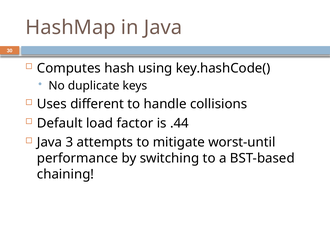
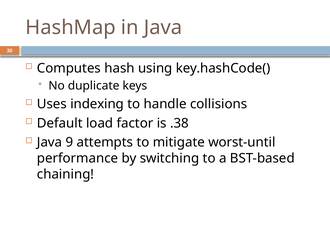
different: different -> indexing
.44: .44 -> .38
3: 3 -> 9
